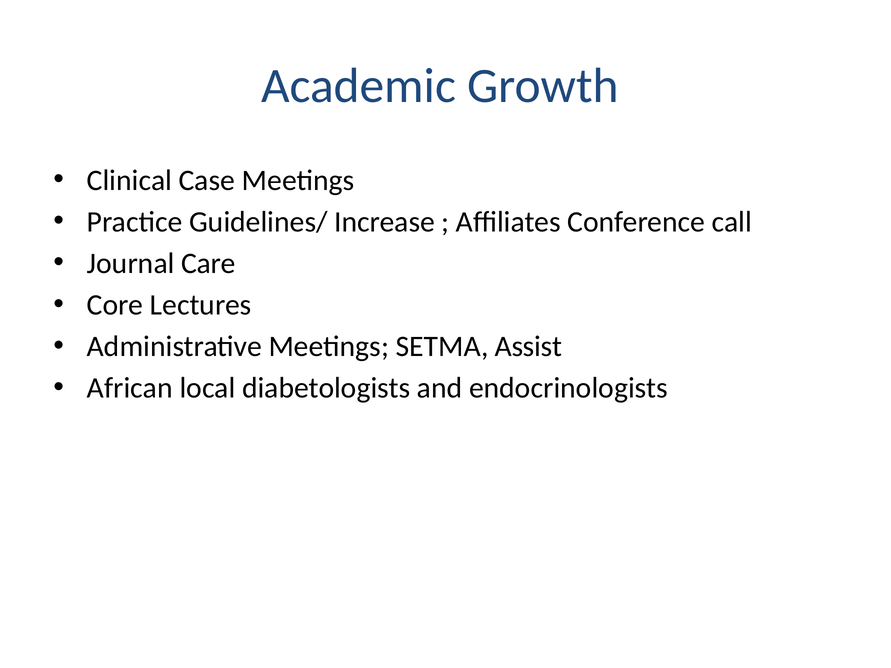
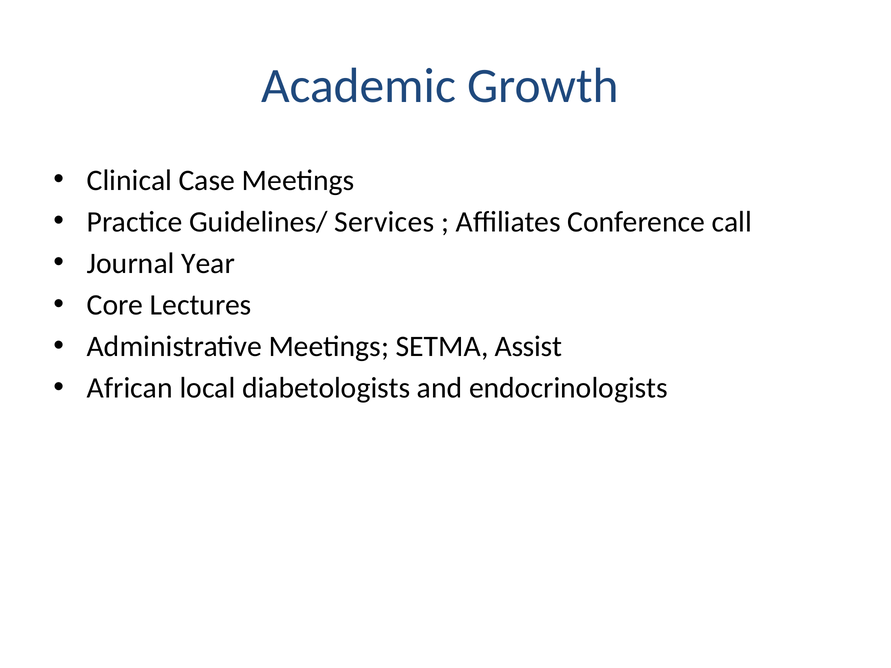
Increase: Increase -> Services
Care: Care -> Year
